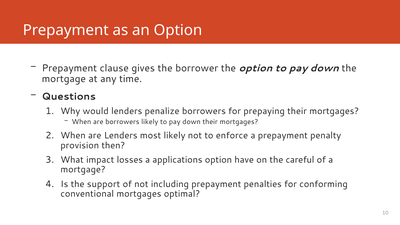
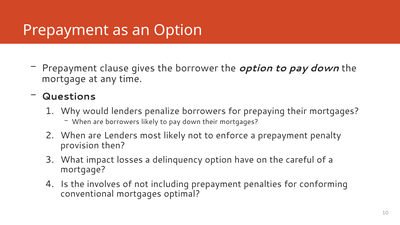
applications: applications -> delinquency
support: support -> involves
